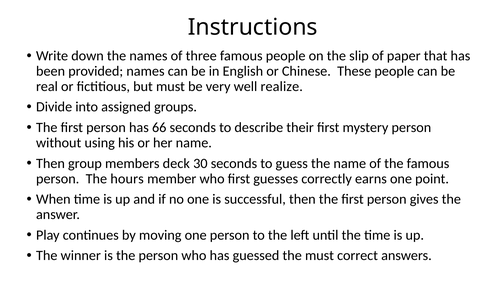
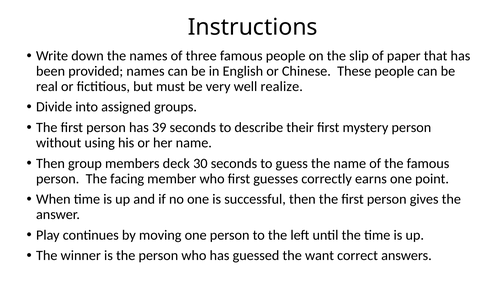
66: 66 -> 39
hours: hours -> facing
the must: must -> want
